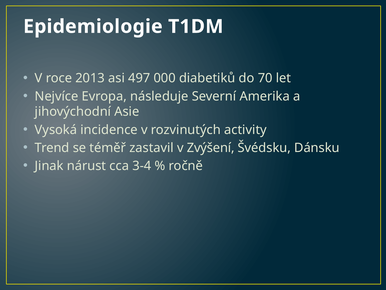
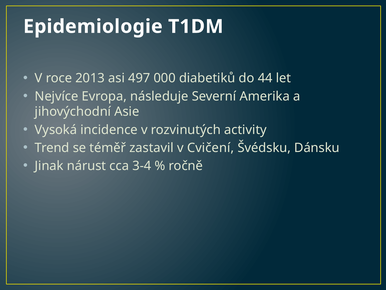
70: 70 -> 44
Zvýšení: Zvýšení -> Cvičení
